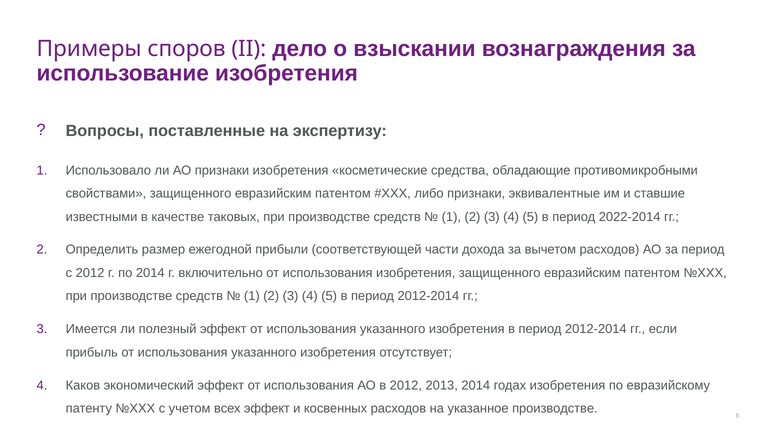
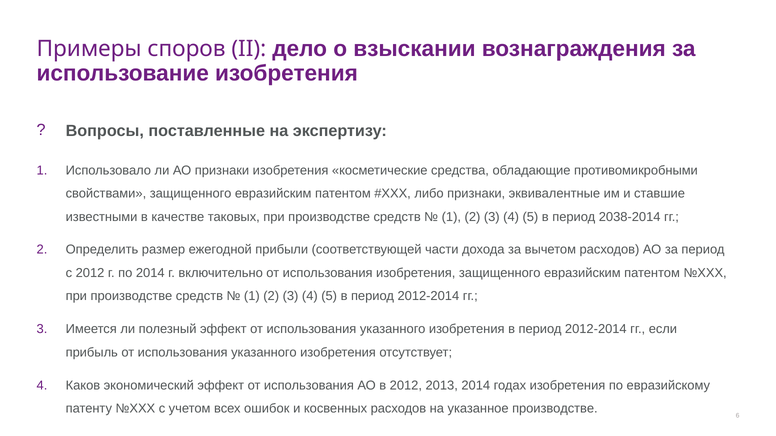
2022-2014: 2022-2014 -> 2038-2014
всех эффект: эффект -> ошибок
